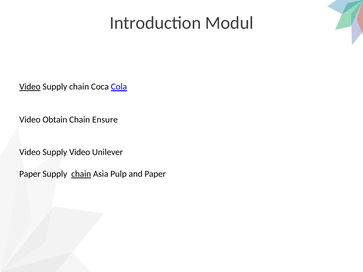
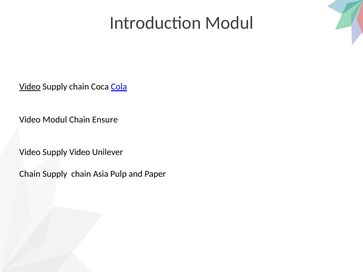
Video Obtain: Obtain -> Modul
Paper at (30, 174): Paper -> Chain
chain at (81, 174) underline: present -> none
